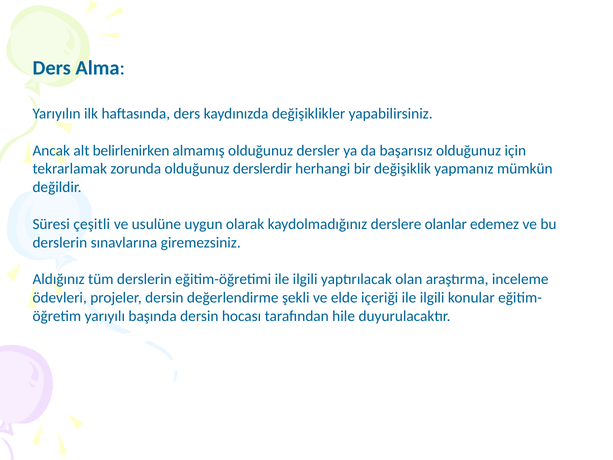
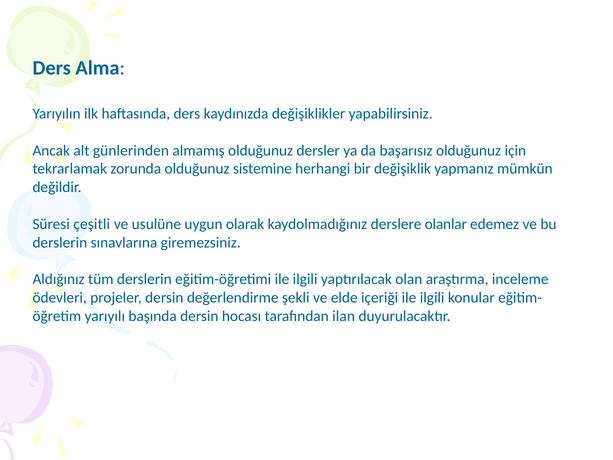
belirlenirken: belirlenirken -> günlerinden
derslerdir: derslerdir -> sistemine
hile: hile -> ilan
